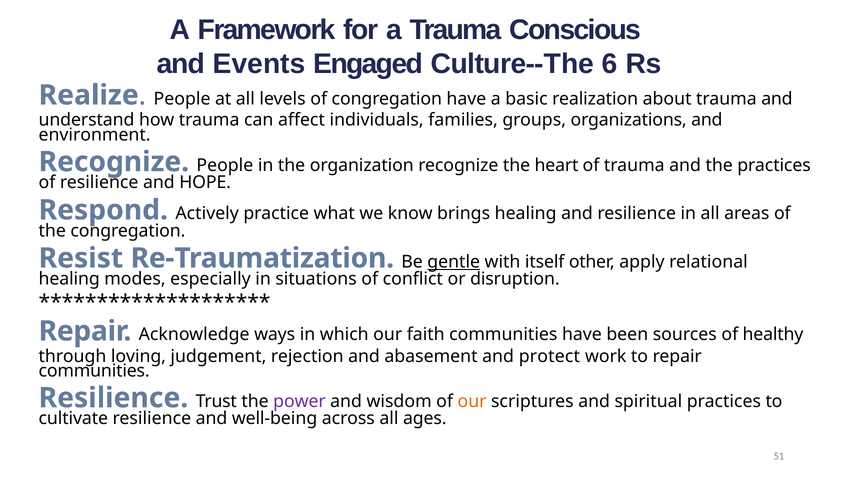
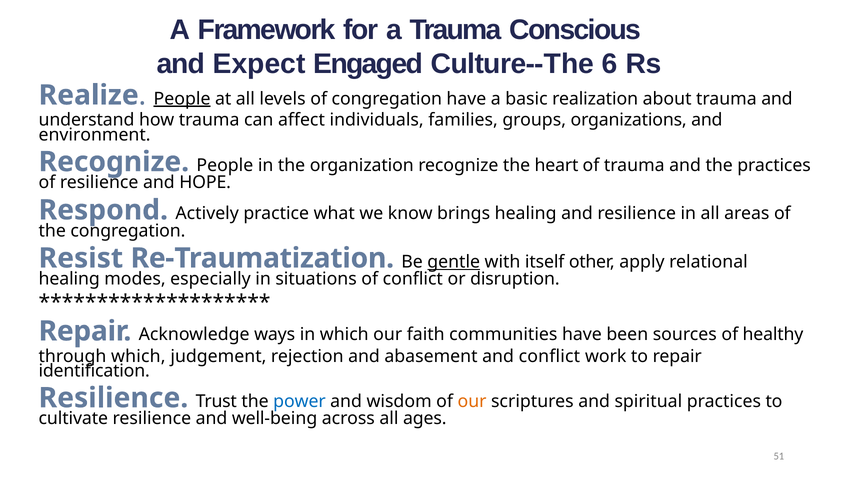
Events: Events -> Expect
People at (182, 99) underline: none -> present
through loving: loving -> which
and protect: protect -> conflict
communities at (94, 371): communities -> identification
power colour: purple -> blue
